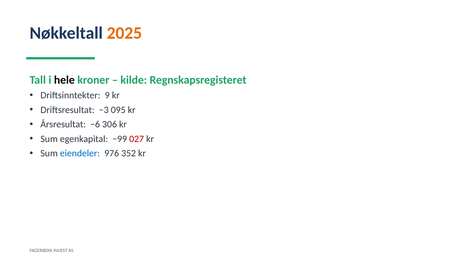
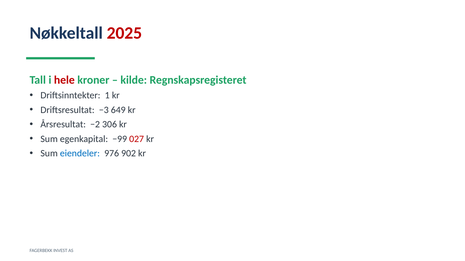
2025 colour: orange -> red
hele colour: black -> red
9: 9 -> 1
095: 095 -> 649
−6: −6 -> −2
352: 352 -> 902
